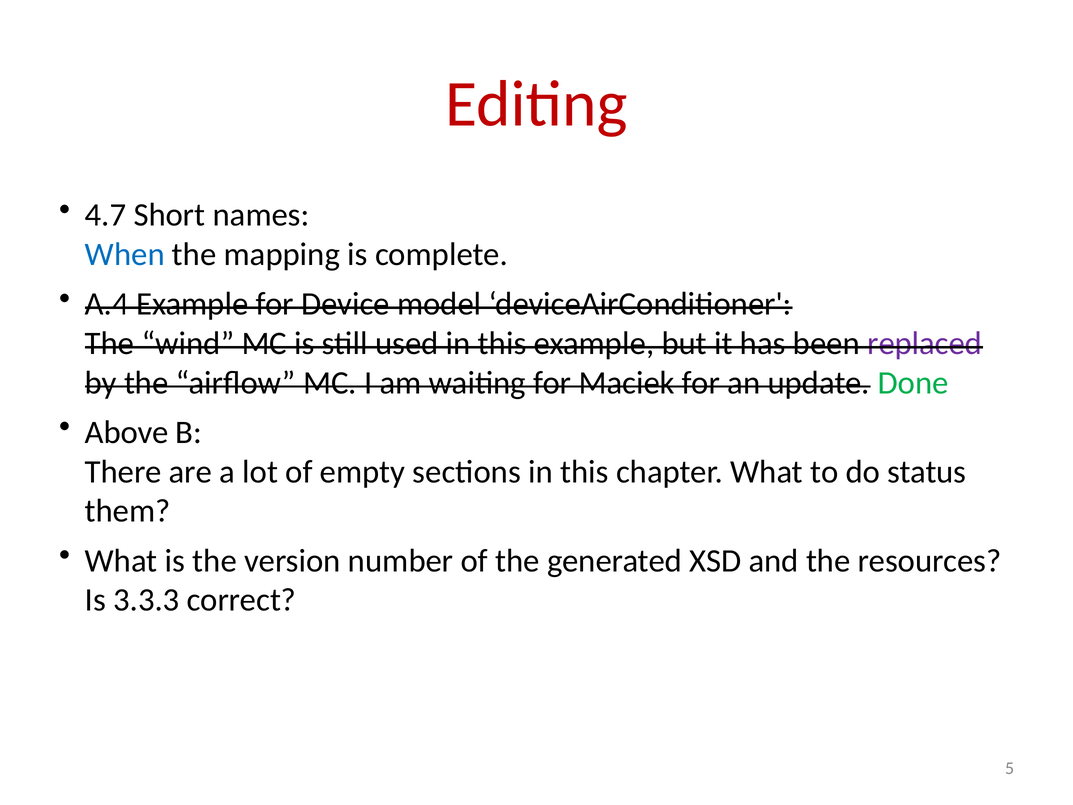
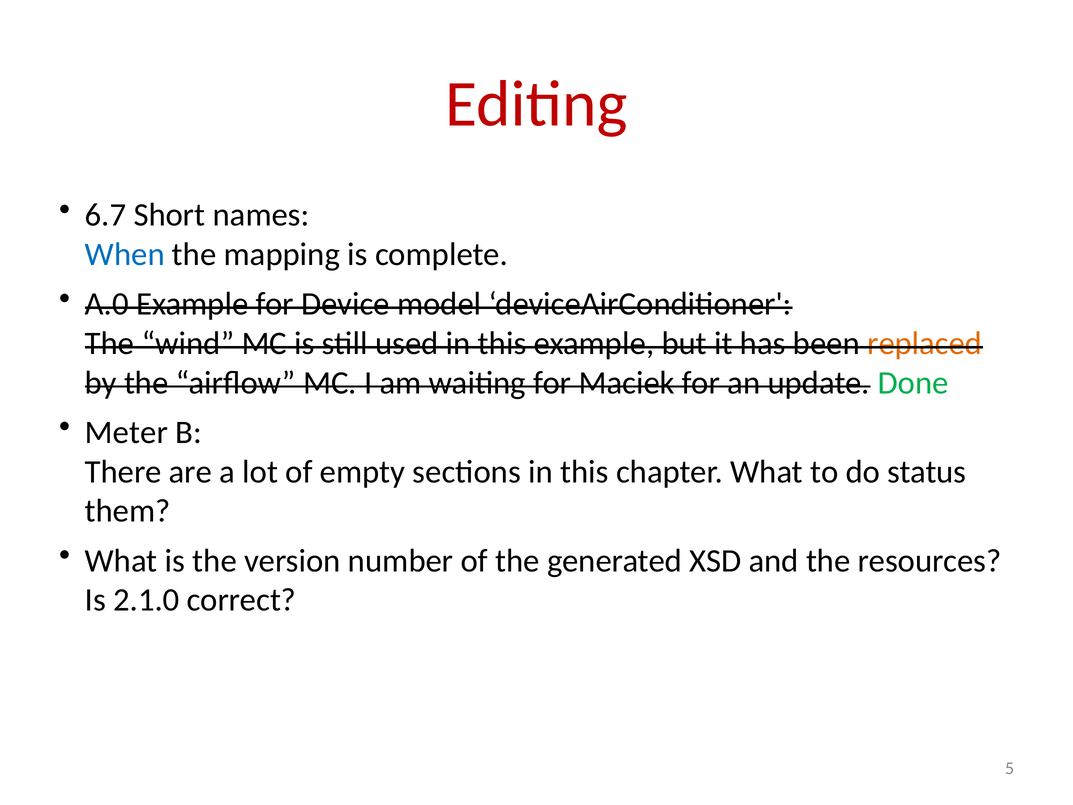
4.7: 4.7 -> 6.7
A.4: A.4 -> A.0
replaced colour: purple -> orange
Above: Above -> Meter
3.3.3: 3.3.3 -> 2.1.0
